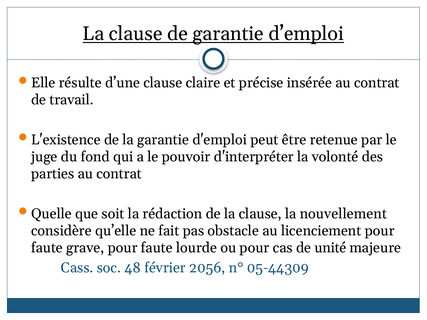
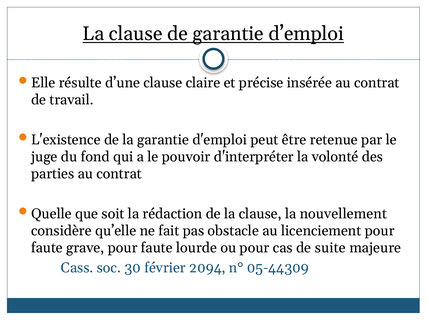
unité: unité -> suite
48: 48 -> 30
2056: 2056 -> 2094
